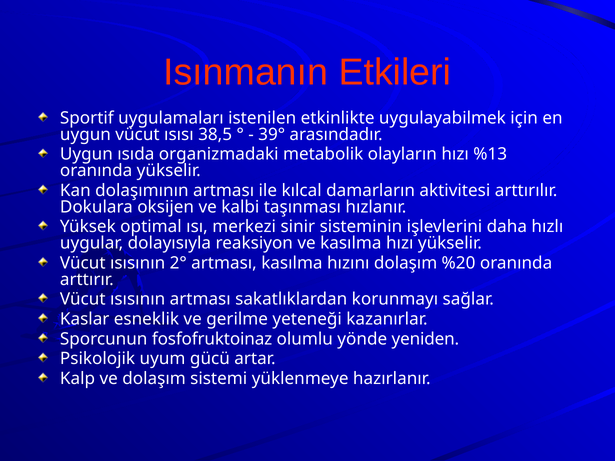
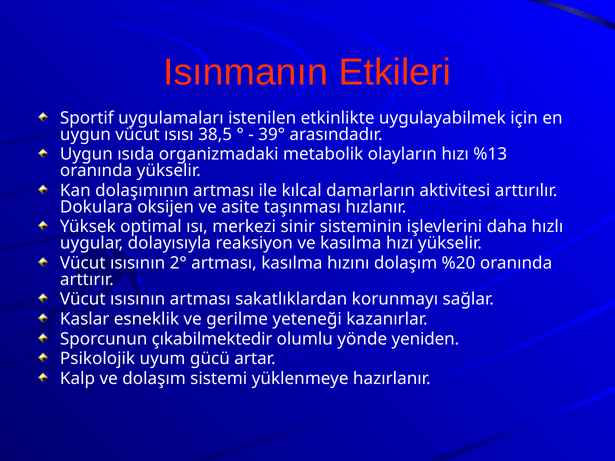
kalbi: kalbi -> asite
fosfofruktoinaz: fosfofruktoinaz -> çıkabilmektedir
